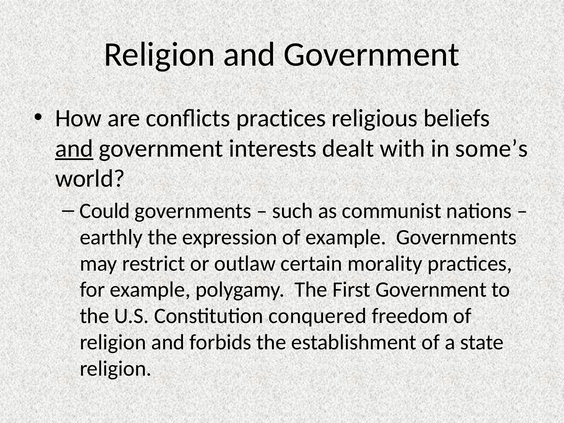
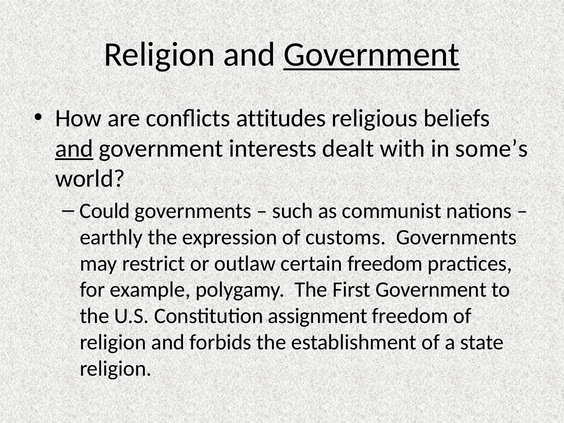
Government at (372, 55) underline: none -> present
conflicts practices: practices -> attitudes
of example: example -> customs
certain morality: morality -> freedom
conquered: conquered -> assignment
